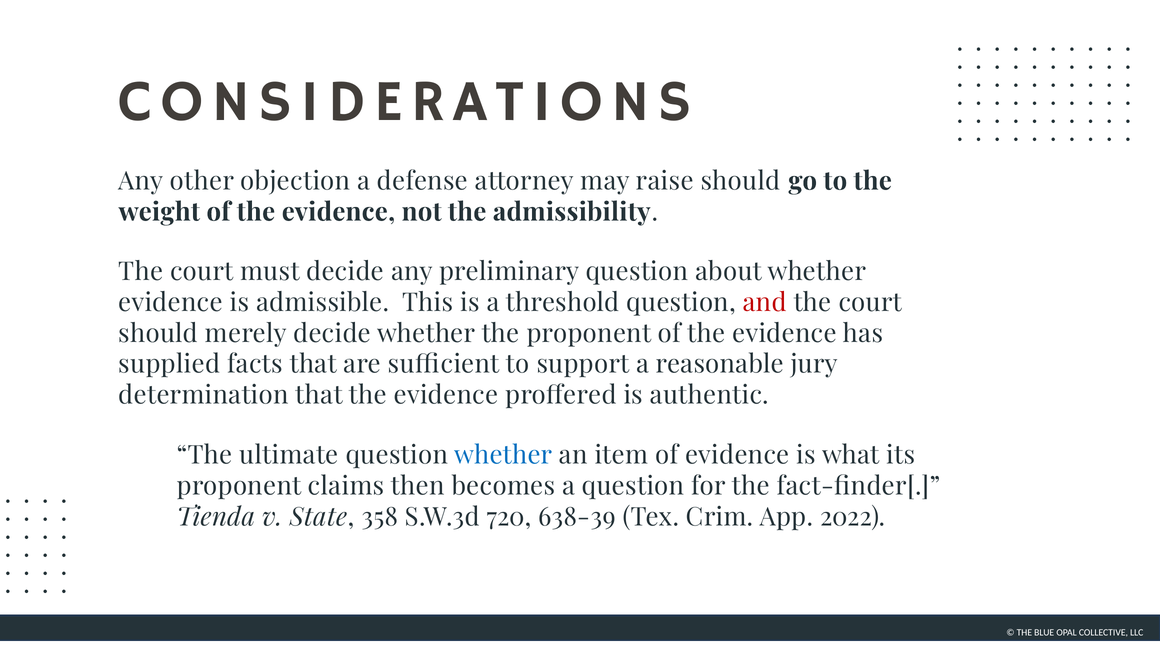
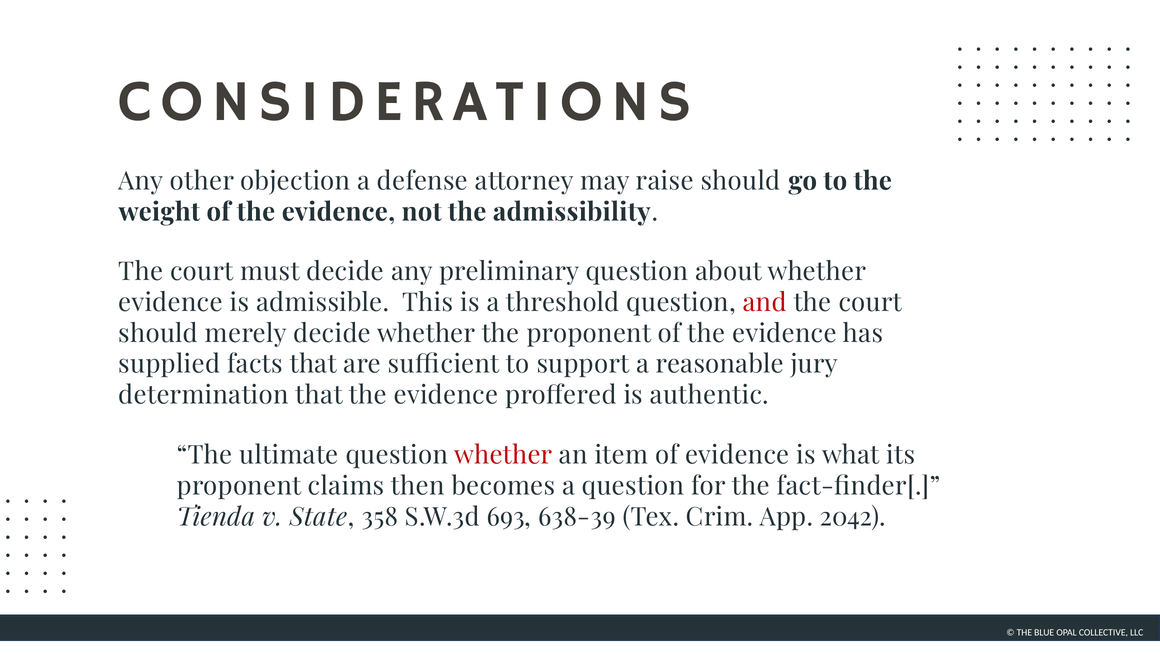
whether at (503, 455) colour: blue -> red
720: 720 -> 693
2022: 2022 -> 2042
